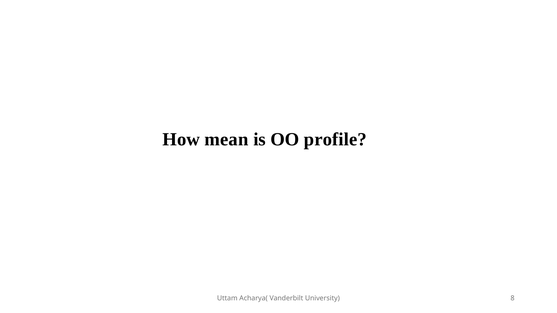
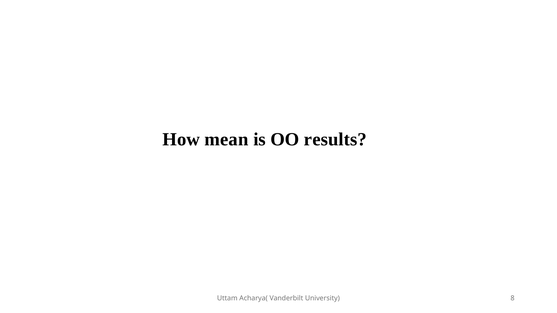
profile: profile -> results
